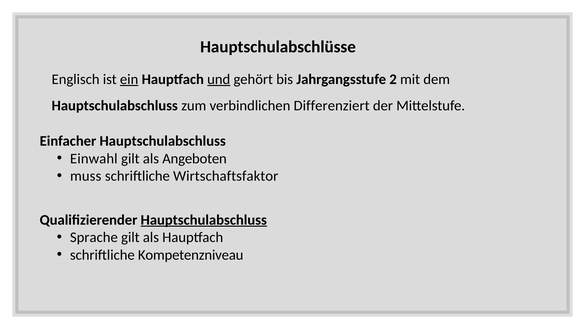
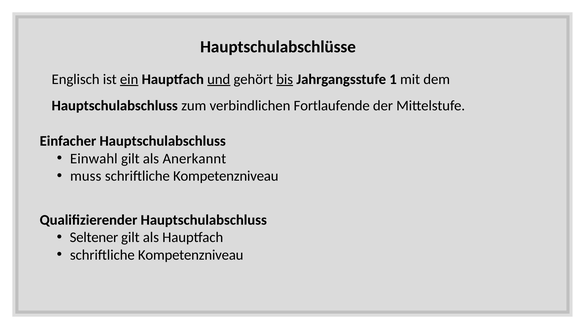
bis underline: none -> present
2: 2 -> 1
Differenziert: Differenziert -> Fortlaufende
Angeboten: Angeboten -> Anerkannt
Wirtschaftsfaktor at (226, 176): Wirtschaftsfaktor -> Kompetenzniveau
Hauptschulabschluss at (204, 220) underline: present -> none
Sprache: Sprache -> Seltener
